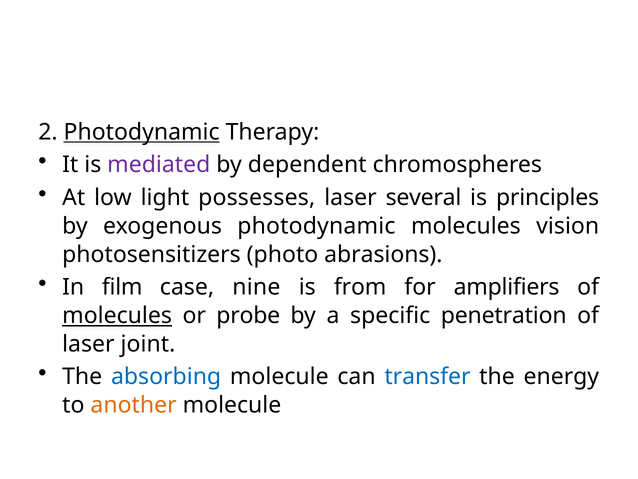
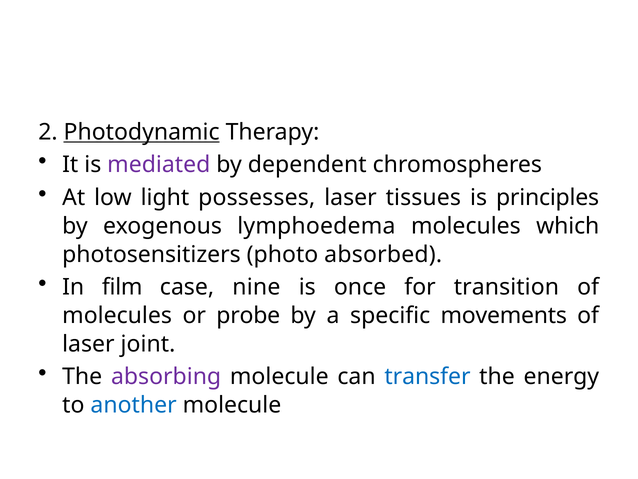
several: several -> tissues
exogenous photodynamic: photodynamic -> lymphoedema
vision: vision -> which
abrasions: abrasions -> absorbed
from: from -> once
amplifiers: amplifiers -> transition
molecules at (117, 315) underline: present -> none
penetration: penetration -> movements
absorbing colour: blue -> purple
another colour: orange -> blue
